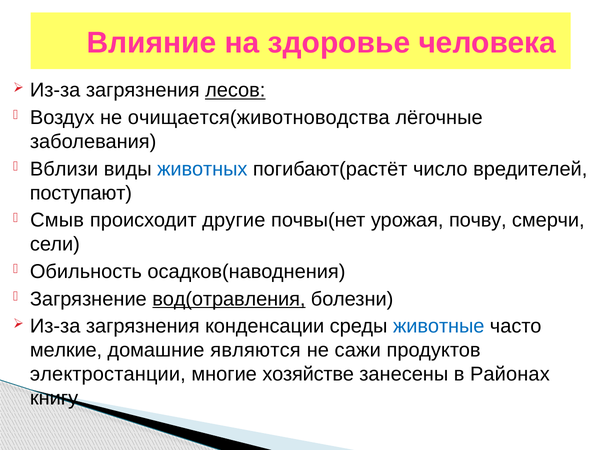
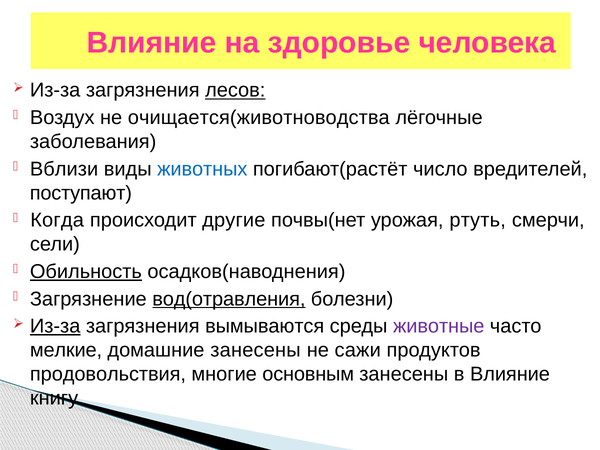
Смыв: Смыв -> Когда
почву: почву -> ртуть
Обильность underline: none -> present
Из-за at (55, 326) underline: none -> present
конденсации: конденсации -> вымываются
животные colour: blue -> purple
домашние являются: являются -> занесены
электростанции: электростанции -> продовольствия
хозяйстве: хозяйстве -> основным
в Районах: Районах -> Влияние
